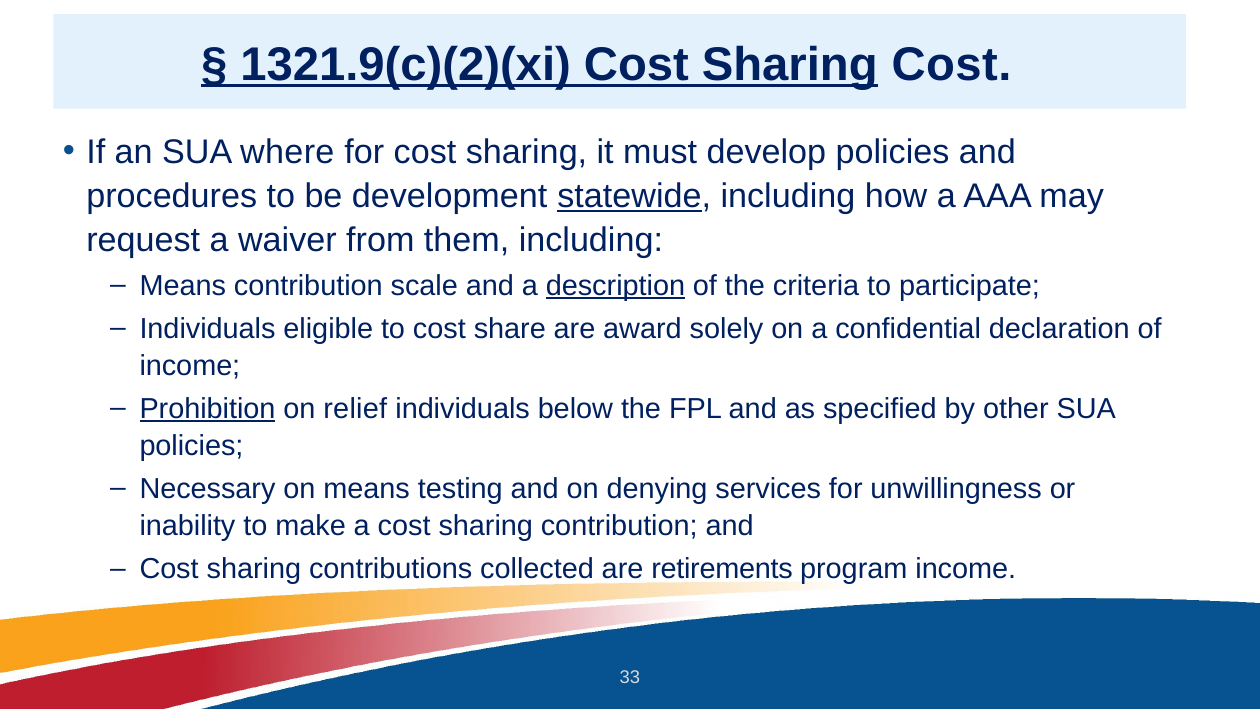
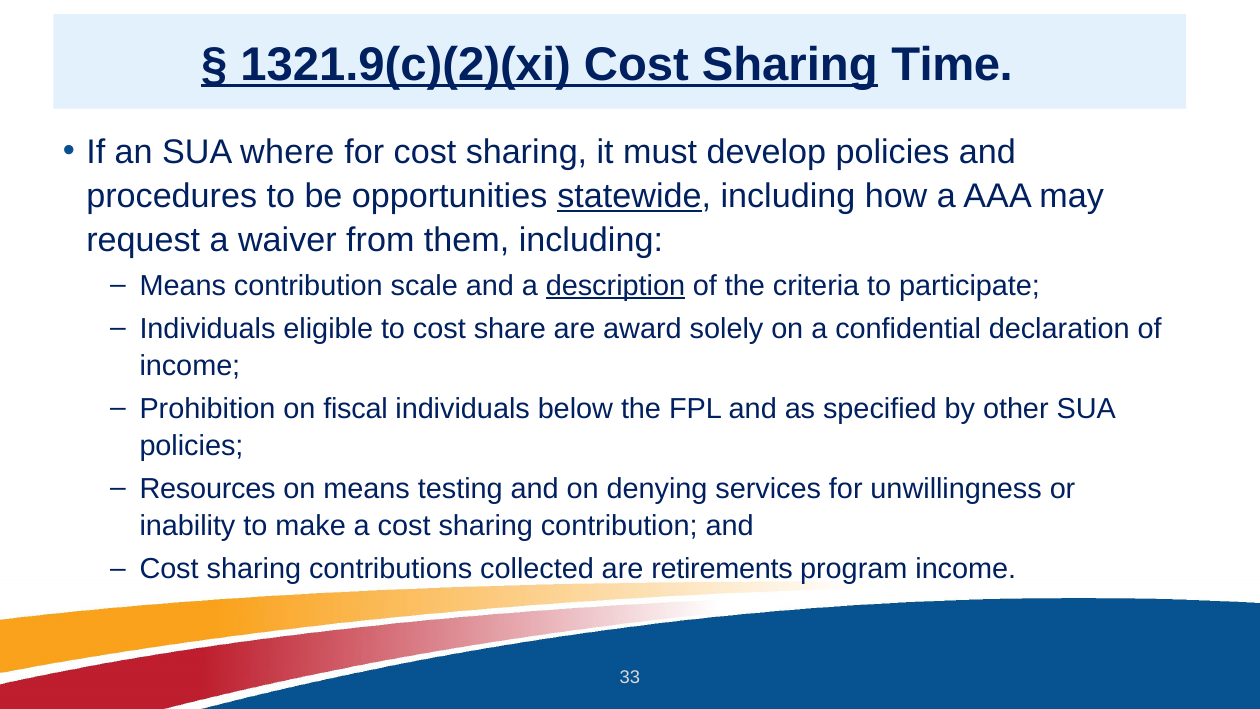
Sharing Cost: Cost -> Time
development: development -> opportunities
Prohibition underline: present -> none
relief: relief -> fiscal
Necessary: Necessary -> Resources
